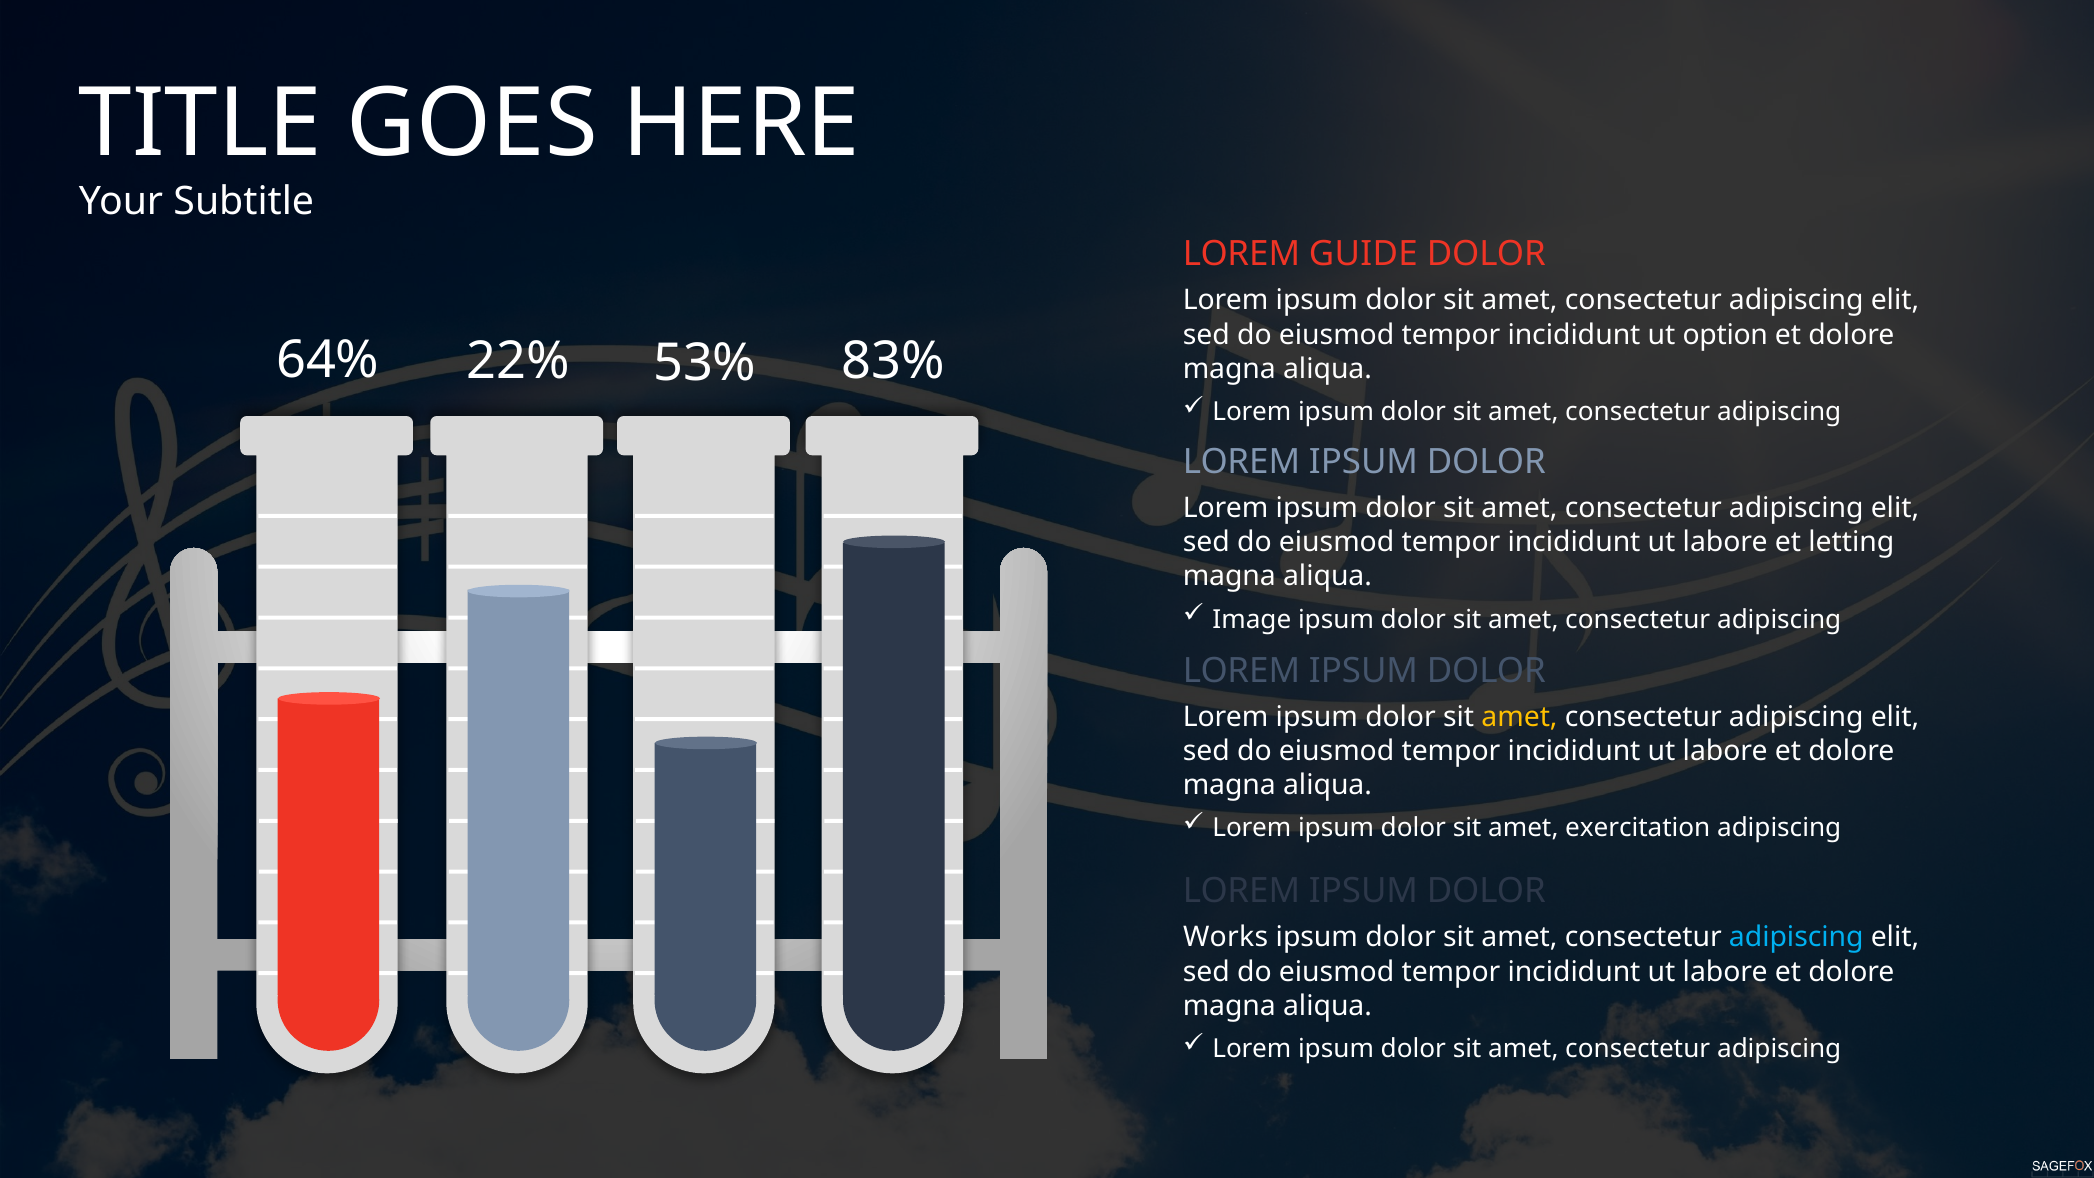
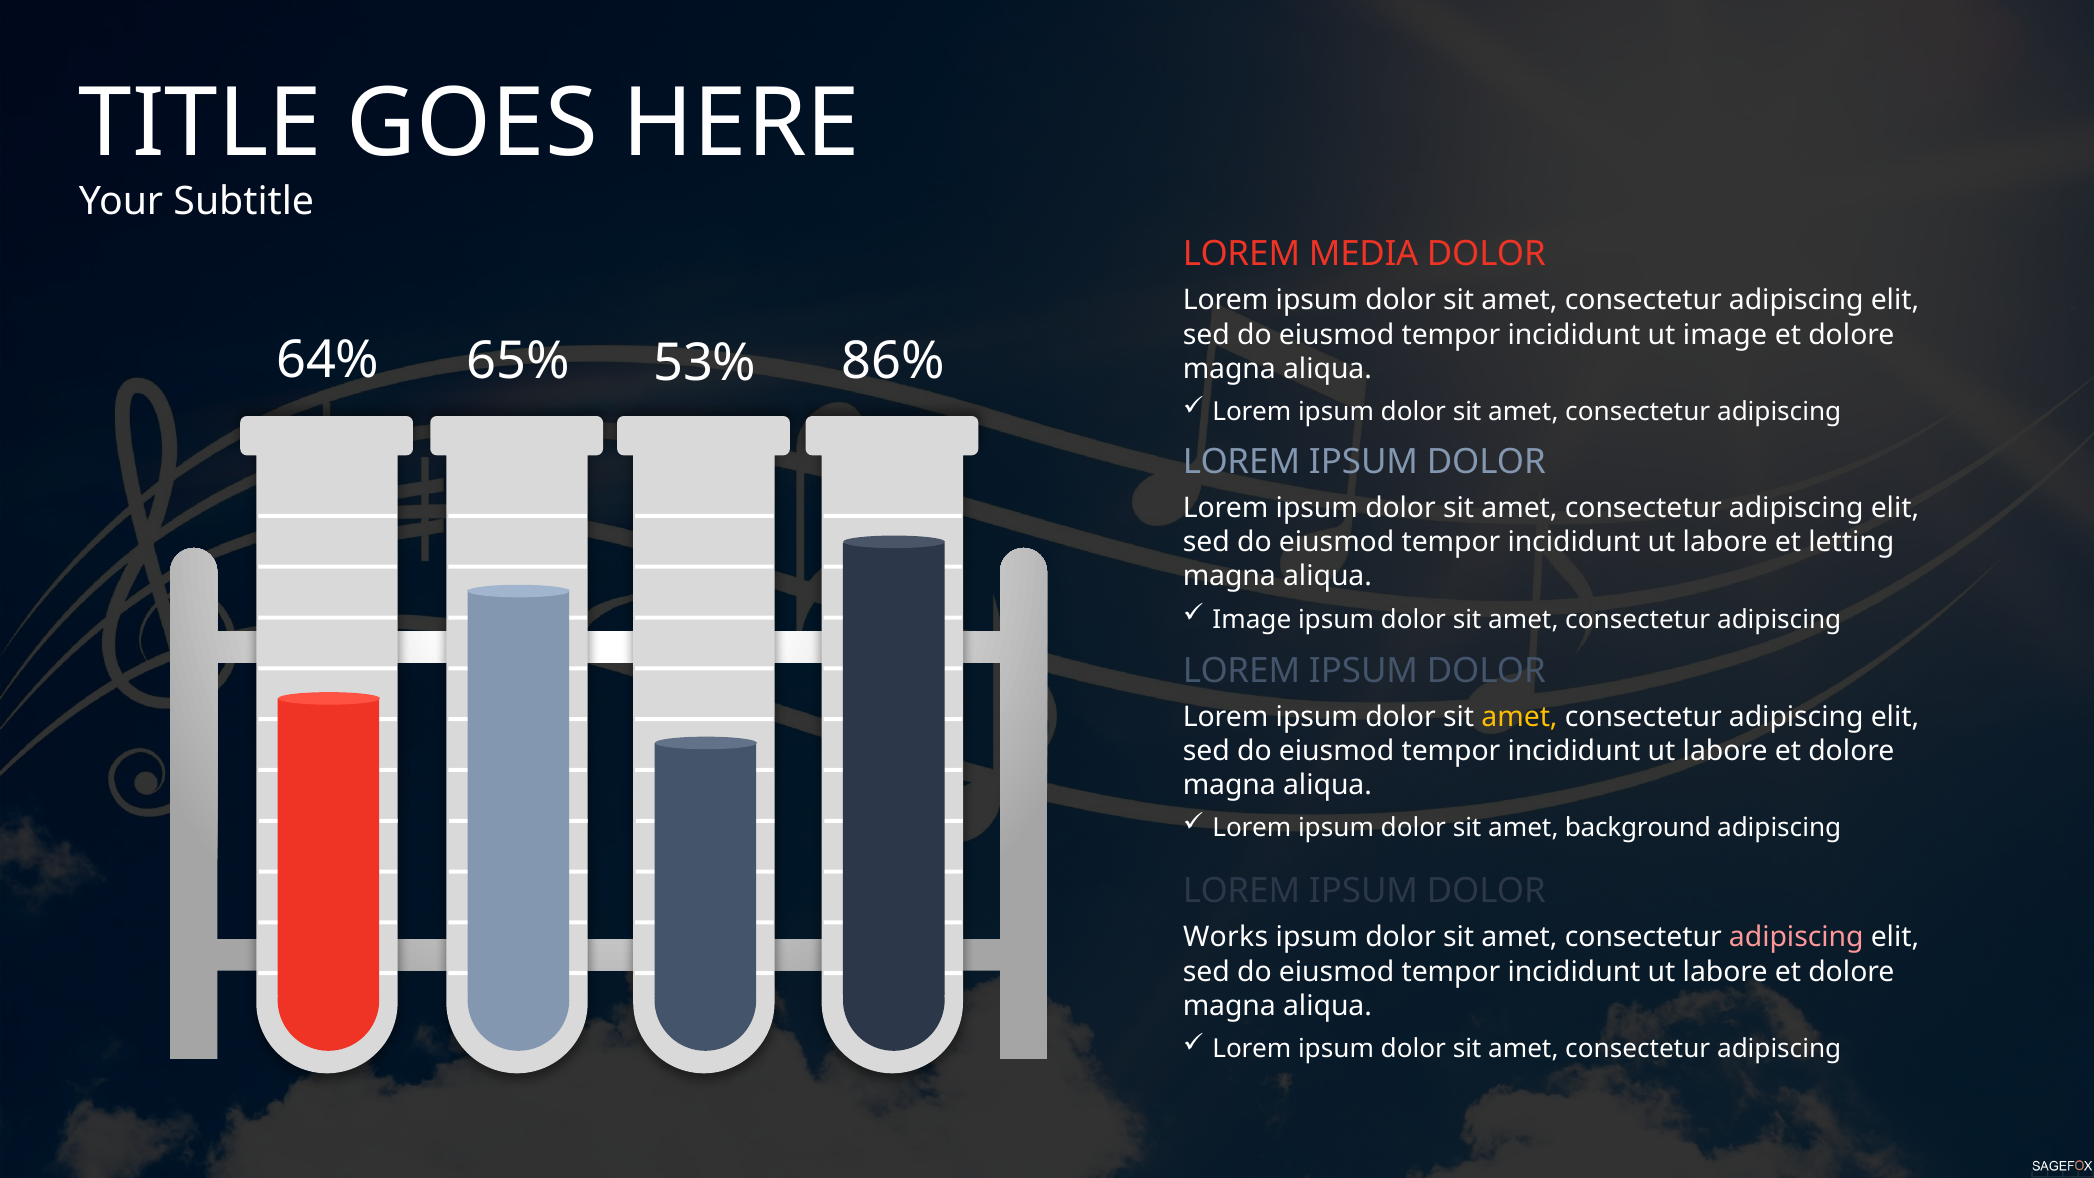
GUIDE: GUIDE -> MEDIA
ut option: option -> image
22%: 22% -> 65%
83%: 83% -> 86%
exercitation: exercitation -> background
adipiscing at (1796, 938) colour: light blue -> pink
